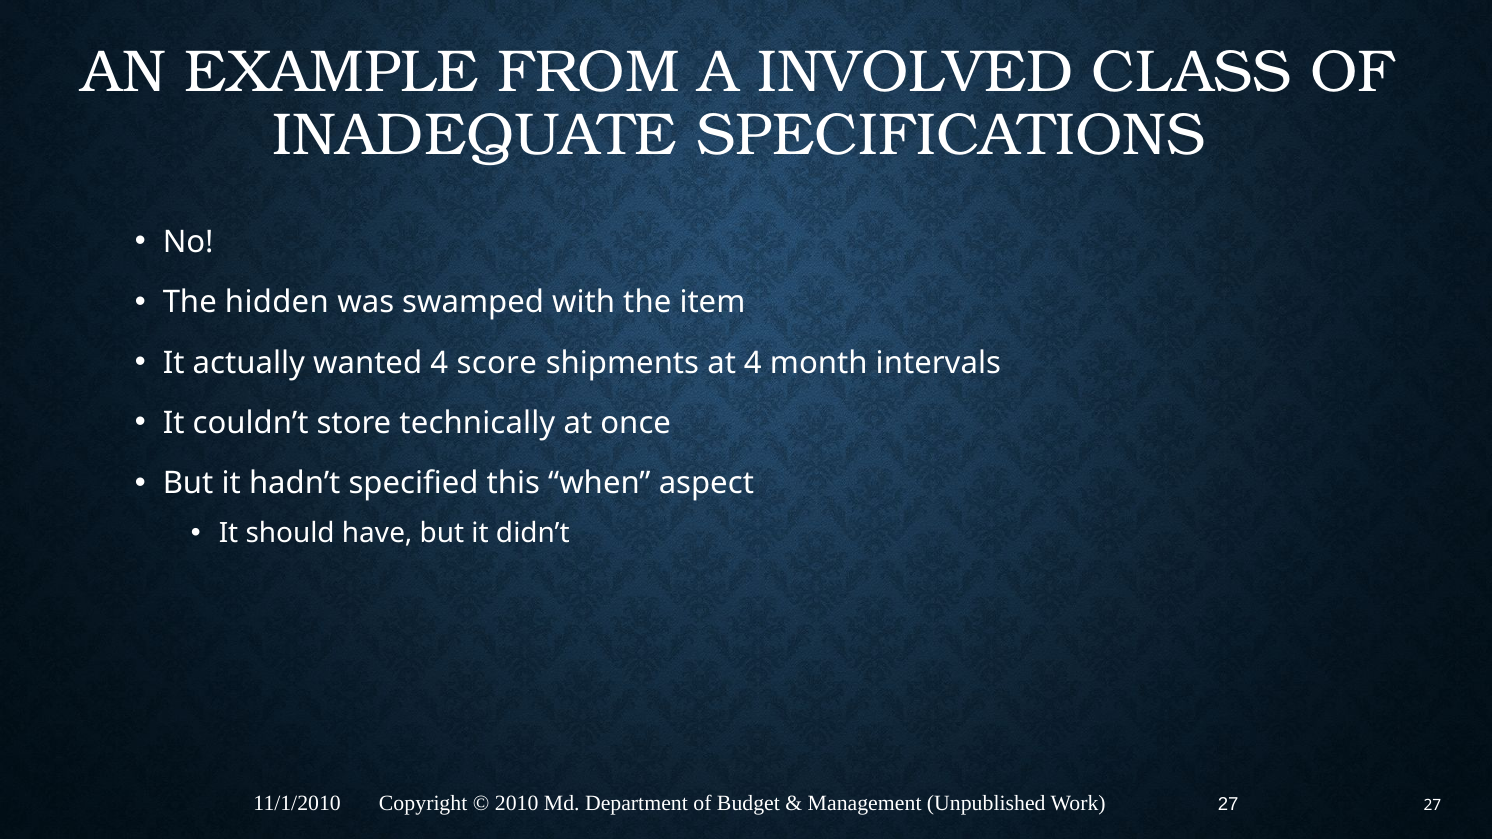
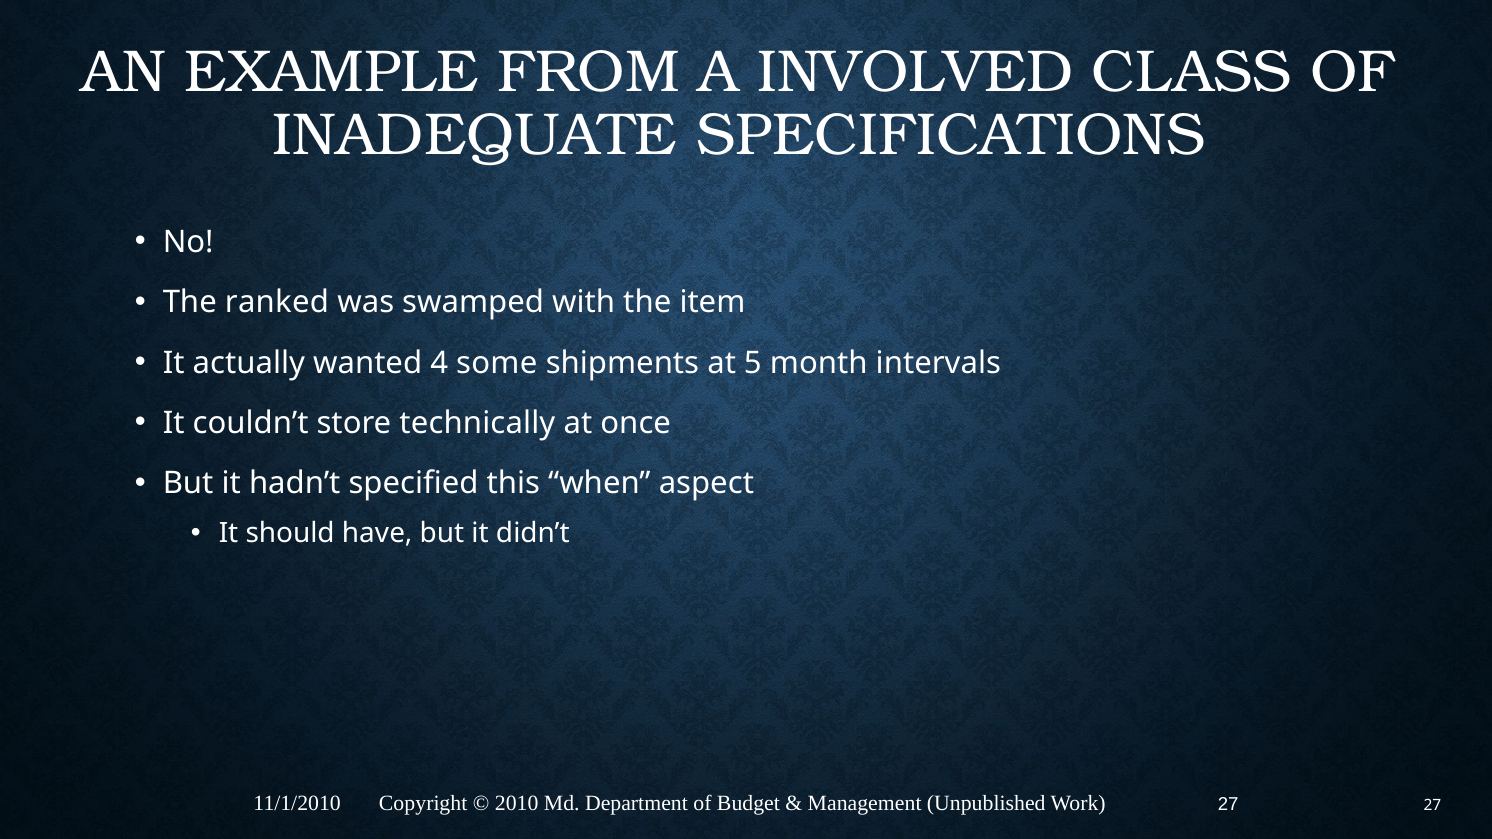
hidden: hidden -> ranked
score: score -> some
at 4: 4 -> 5
